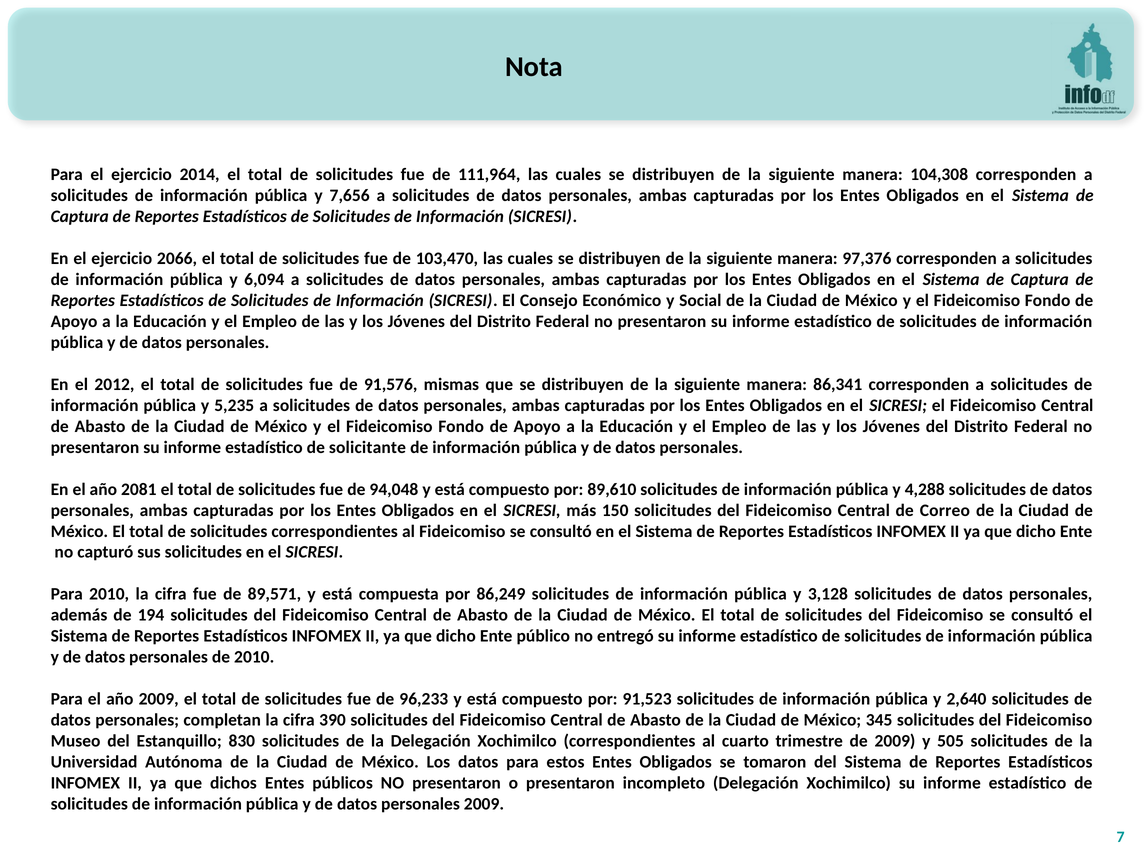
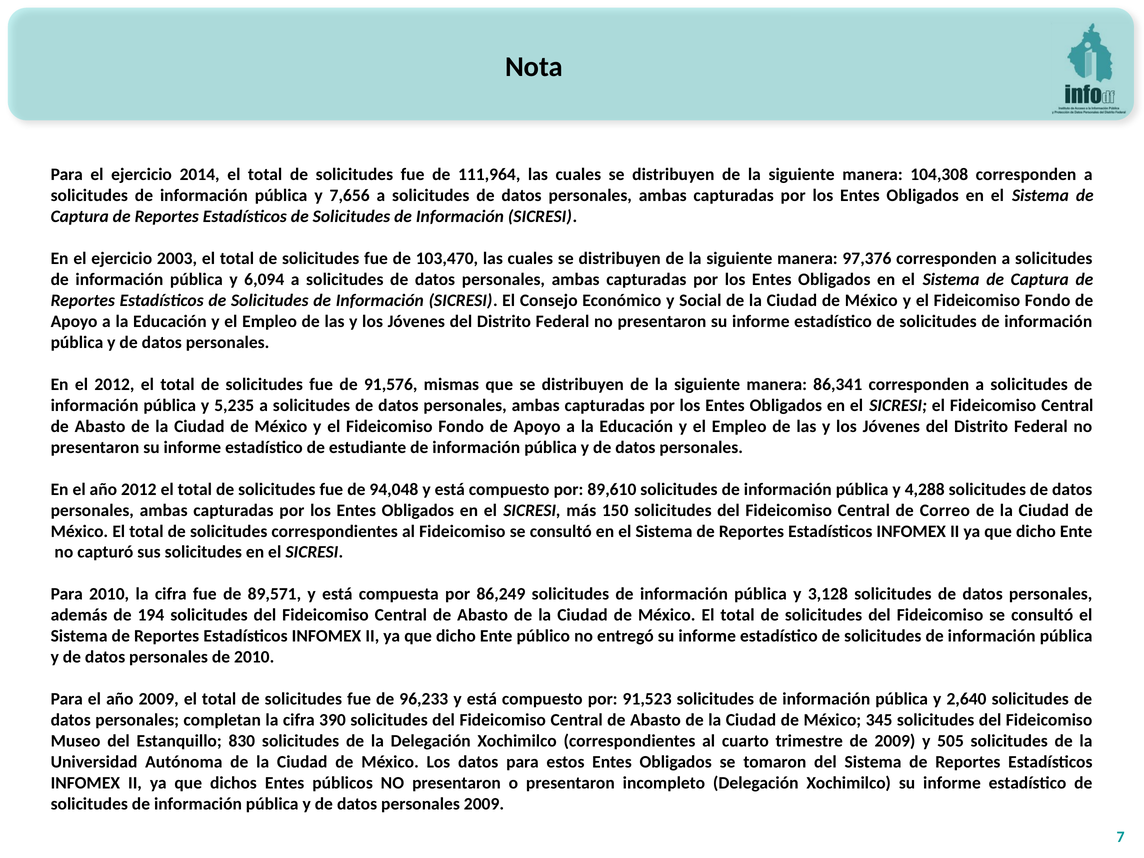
2066: 2066 -> 2003
solicitante: solicitante -> estudiante
año 2081: 2081 -> 2012
